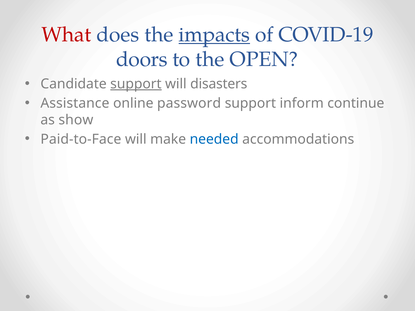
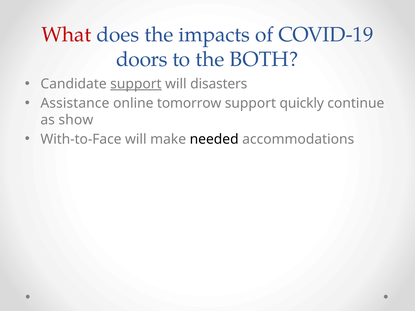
impacts underline: present -> none
OPEN: OPEN -> BOTH
password: password -> tomorrow
inform: inform -> quickly
Paid-to-Face: Paid-to-Face -> With-to-Face
needed colour: blue -> black
